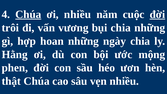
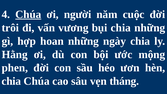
ơi nhiều: nhiều -> người
đời at (157, 14) underline: present -> none
thật at (11, 81): thật -> chia
vẹn nhiều: nhiều -> tháng
